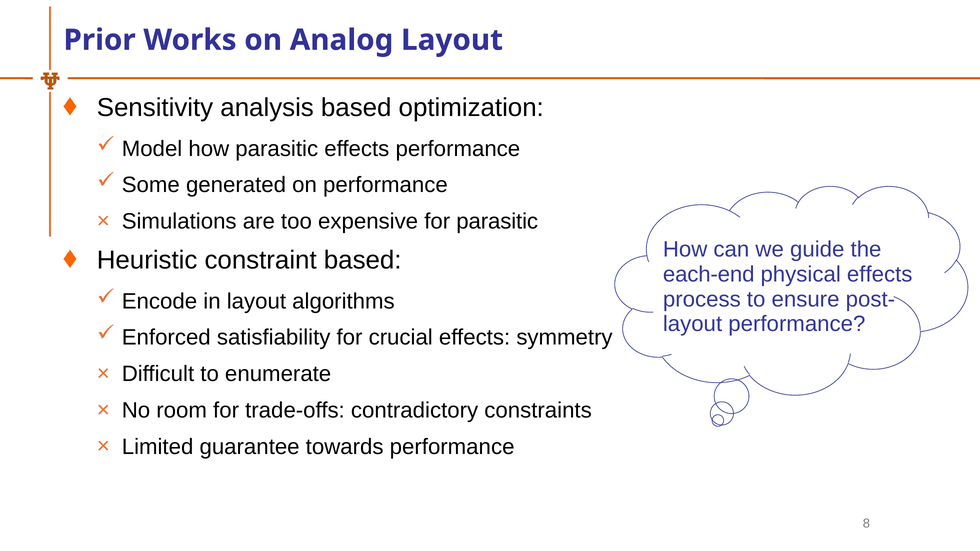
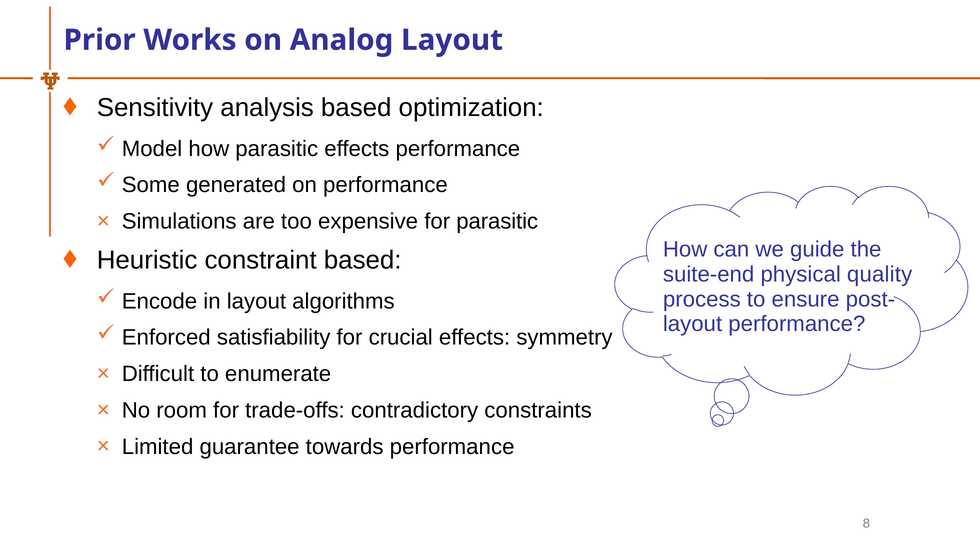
each-end: each-end -> suite-end
physical effects: effects -> quality
